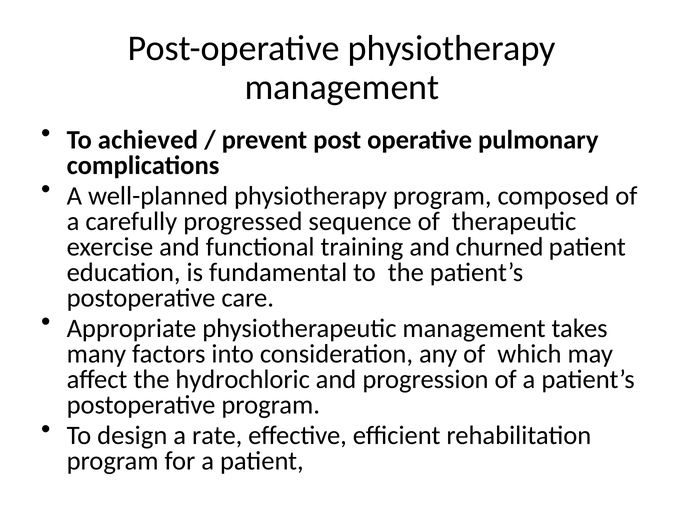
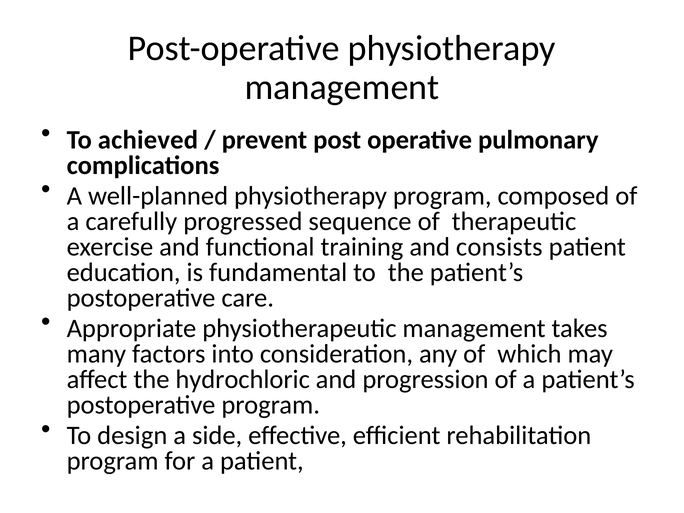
churned: churned -> consists
rate: rate -> side
